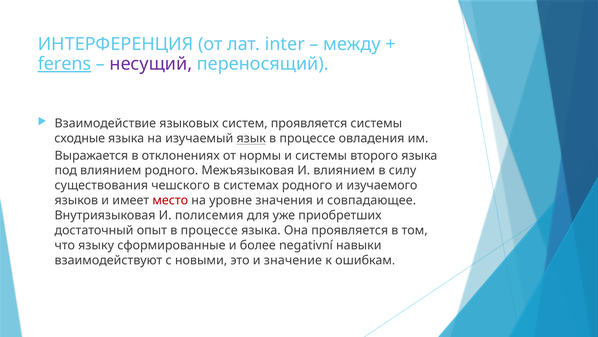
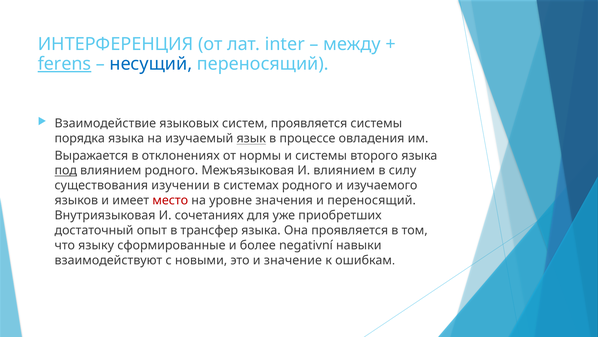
несущий colour: purple -> blue
сходные: сходные -> порядка
под underline: none -> present
чешского: чешского -> изучении
и совпадающее: совпадающее -> переносящий
полисемия: полисемия -> сочетаниях
опыт в процессе: процессе -> трансфер
